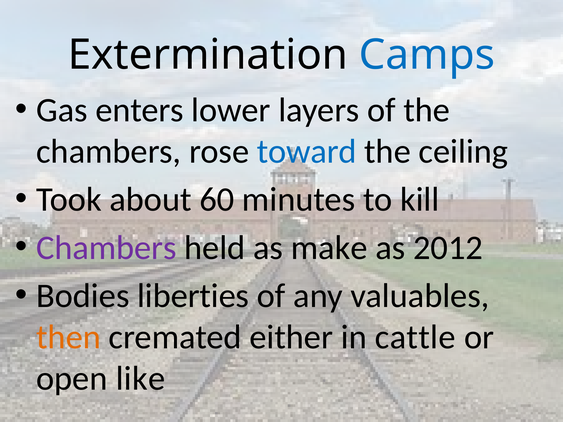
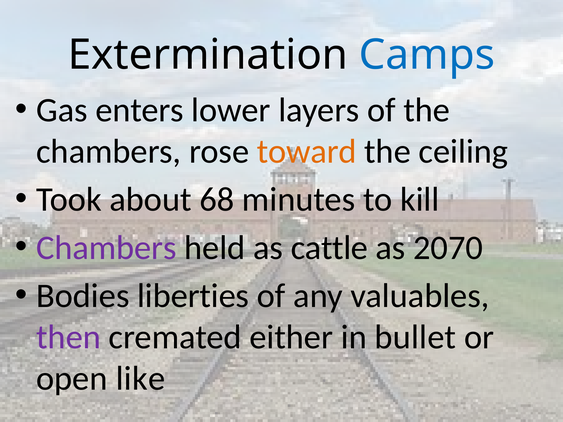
toward colour: blue -> orange
60: 60 -> 68
make: make -> cattle
2012: 2012 -> 2070
then colour: orange -> purple
cattle: cattle -> bullet
